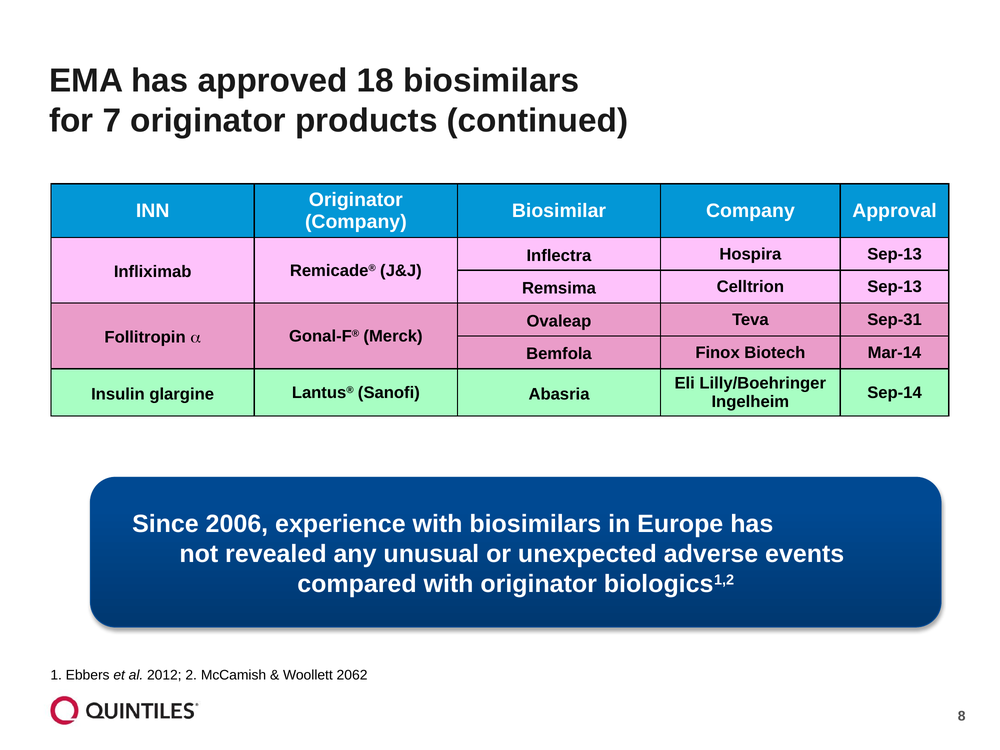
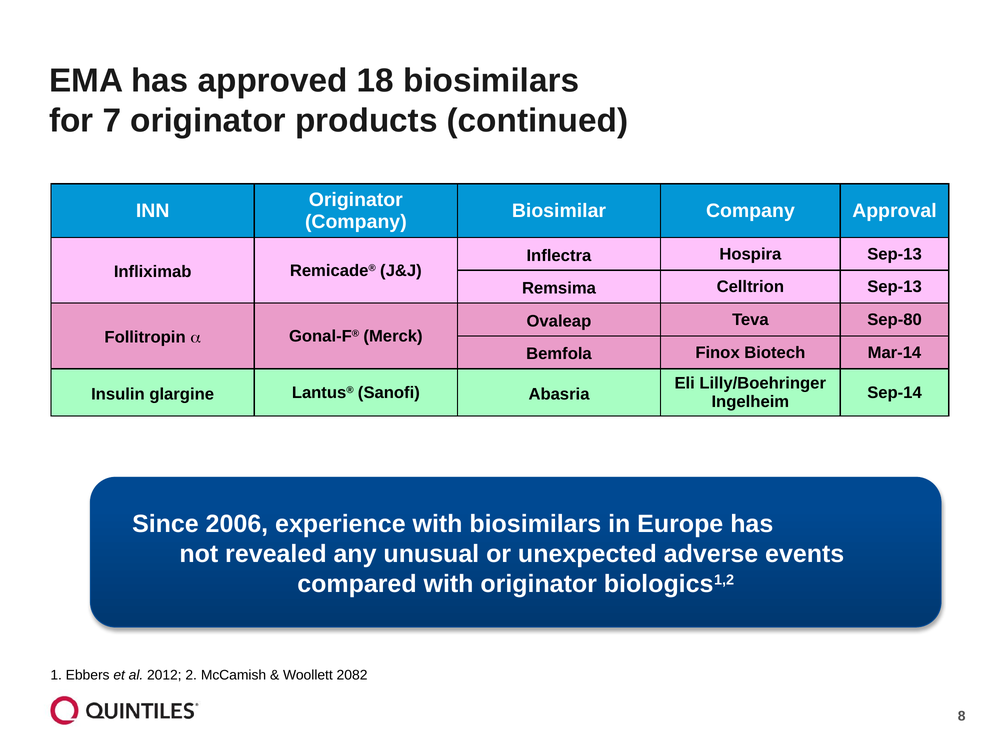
Sep-31: Sep-31 -> Sep-80
2062: 2062 -> 2082
